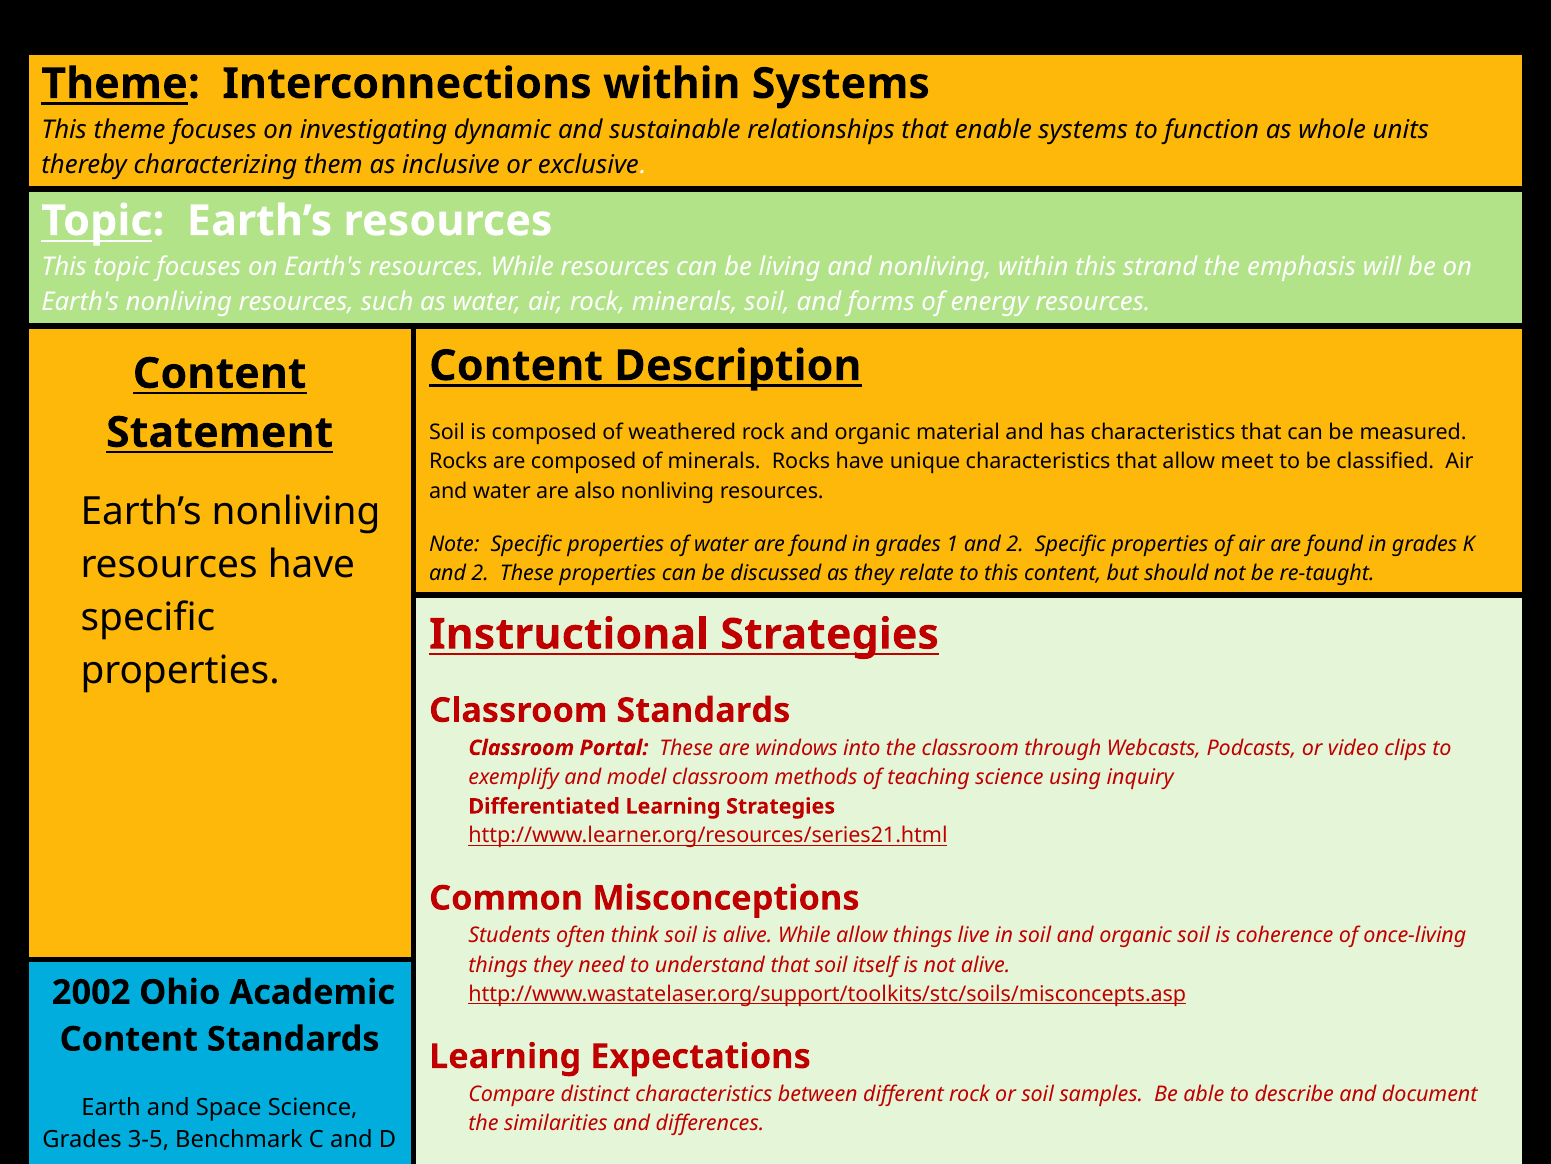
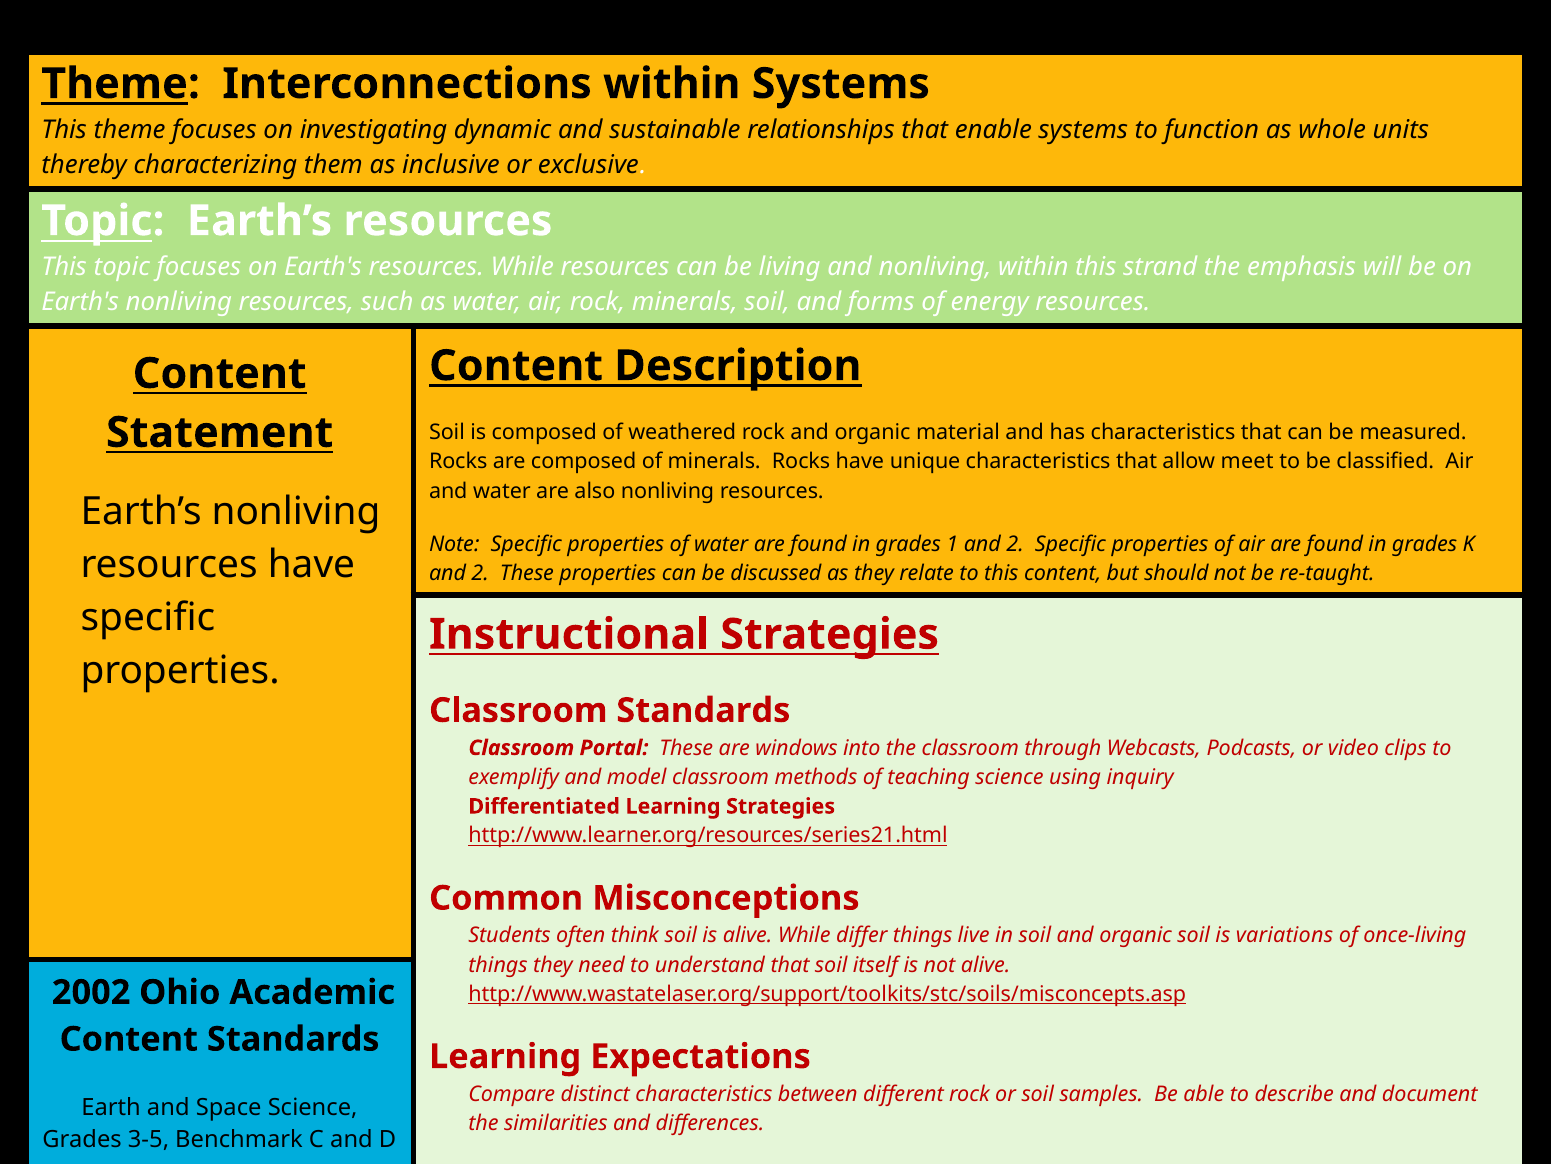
While allow: allow -> differ
coherence: coherence -> variations
